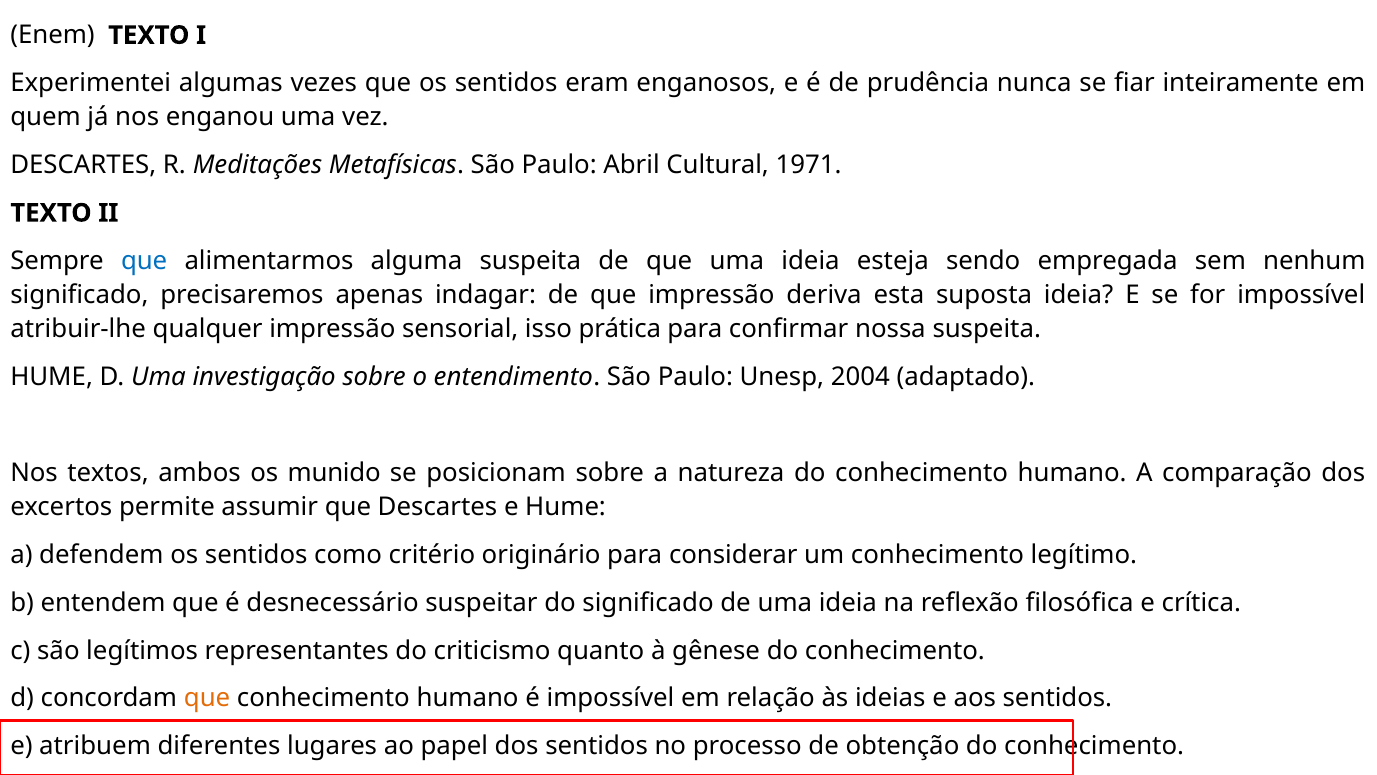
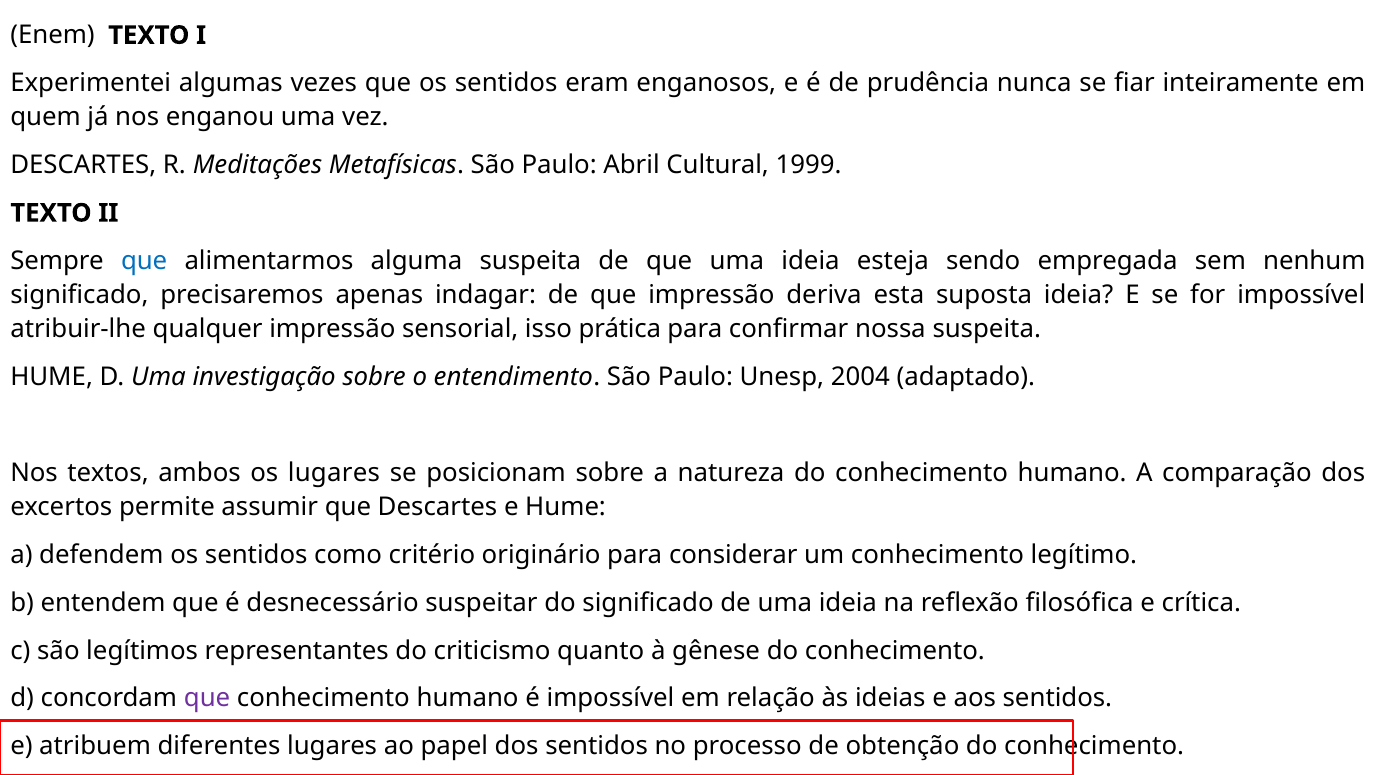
1971: 1971 -> 1999
os munido: munido -> lugares
que at (207, 698) colour: orange -> purple
